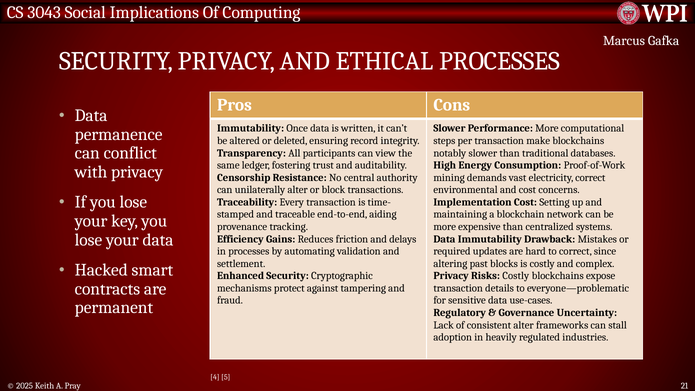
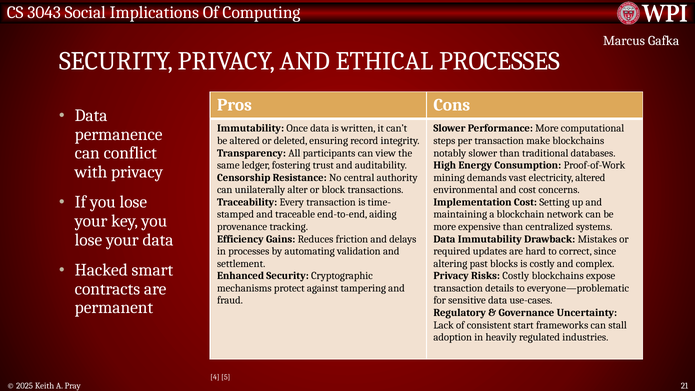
electricity correct: correct -> altered
consistent alter: alter -> start
